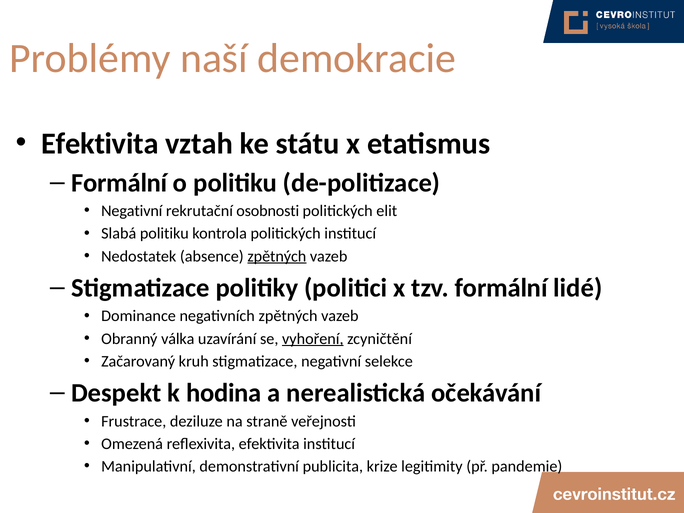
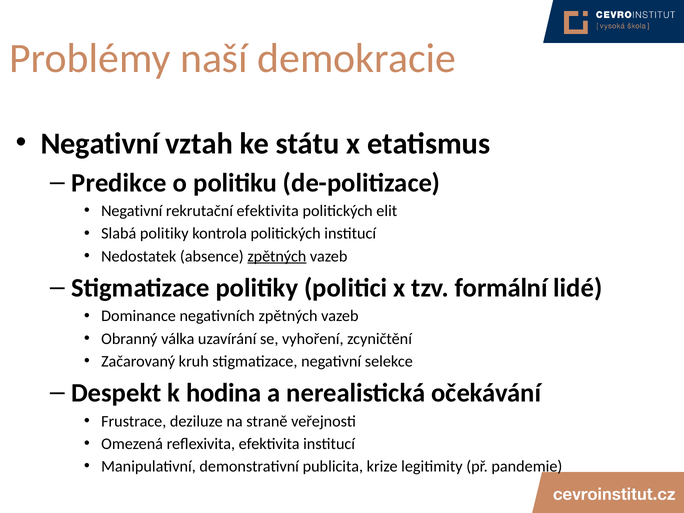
Efektivita at (100, 144): Efektivita -> Negativní
Formální at (119, 183): Formální -> Predikce
rekrutační osobnosti: osobnosti -> efektivita
Slabá politiku: politiku -> politiky
vyhoření underline: present -> none
